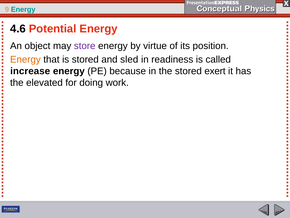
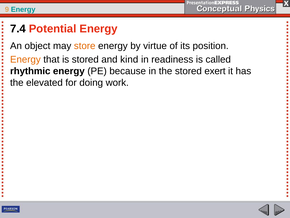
4.6: 4.6 -> 7.4
store colour: purple -> orange
sled: sled -> kind
increase: increase -> rhythmic
